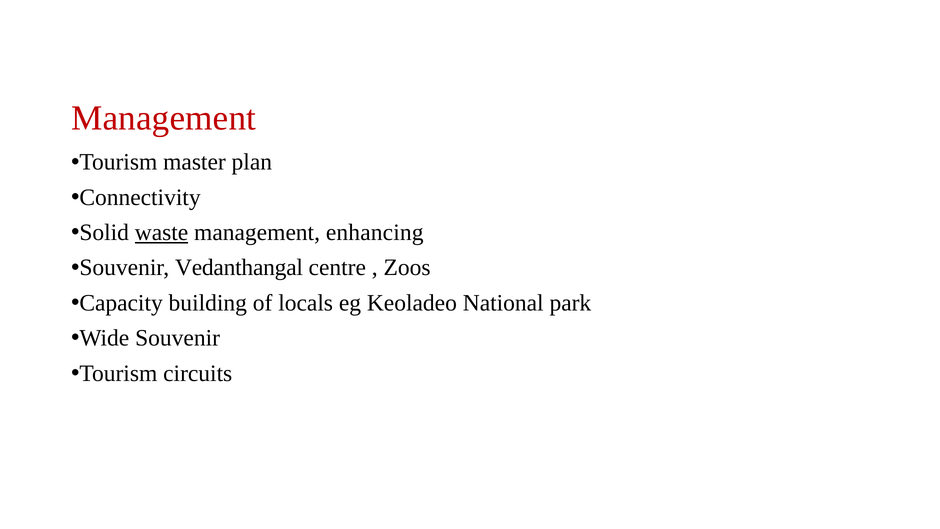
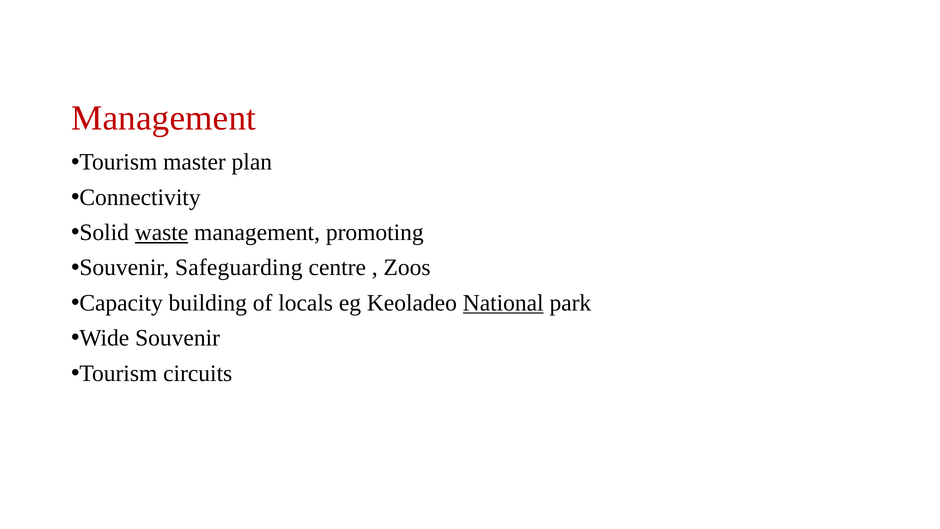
enhancing: enhancing -> promoting
Vedanthangal: Vedanthangal -> Safeguarding
National underline: none -> present
